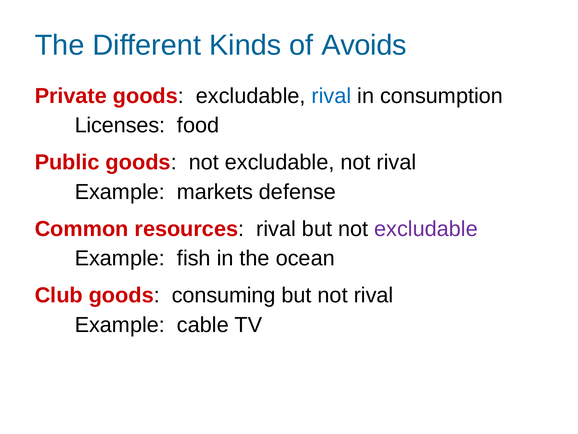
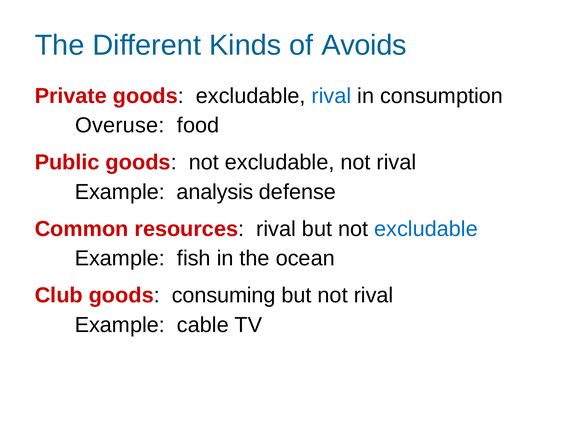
Licenses: Licenses -> Overuse
markets: markets -> analysis
excludable at (426, 229) colour: purple -> blue
